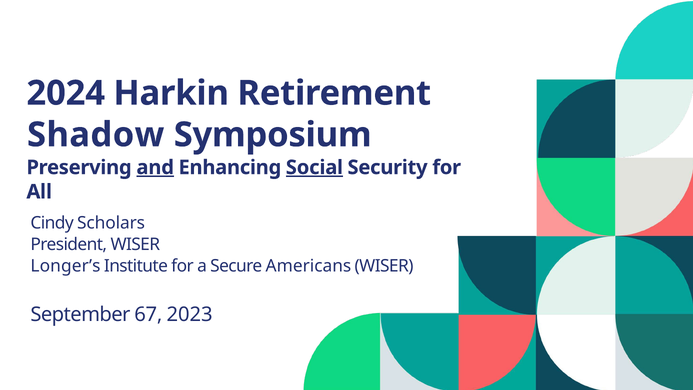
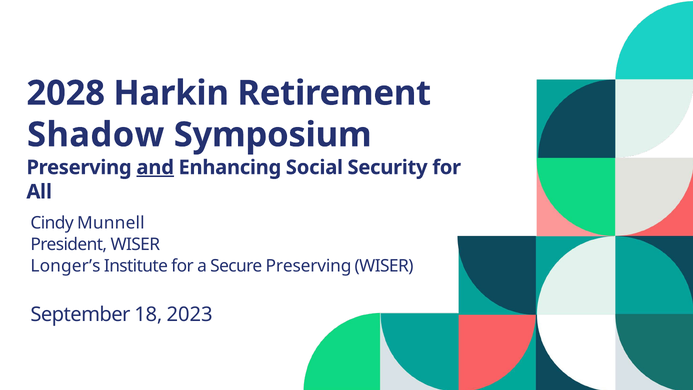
2024: 2024 -> 2028
Social underline: present -> none
Scholars: Scholars -> Munnell
Secure Americans: Americans -> Preserving
67: 67 -> 18
